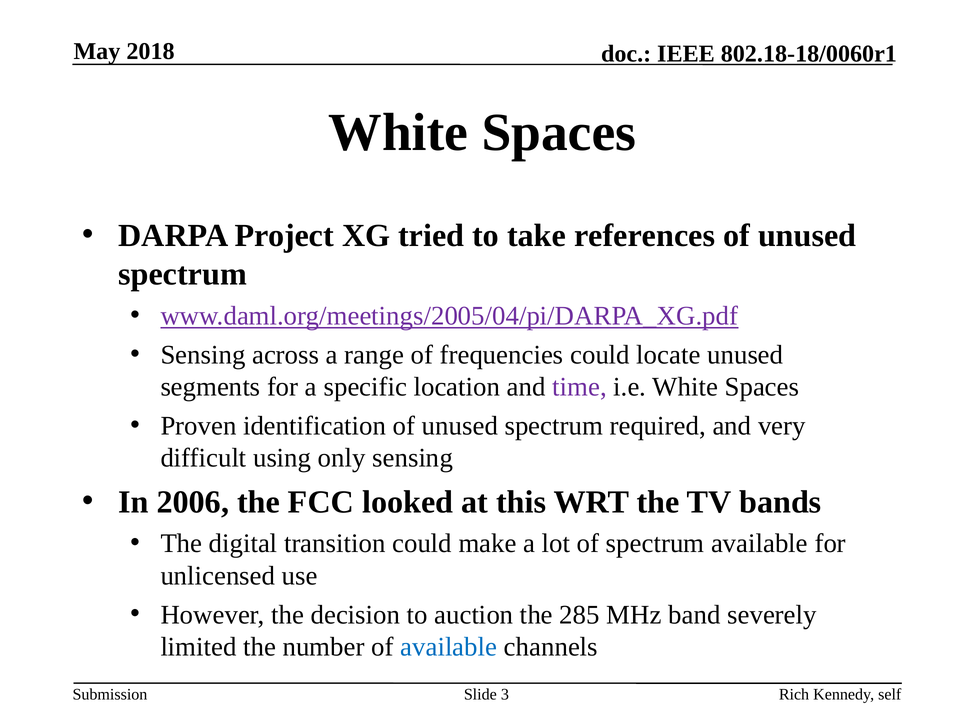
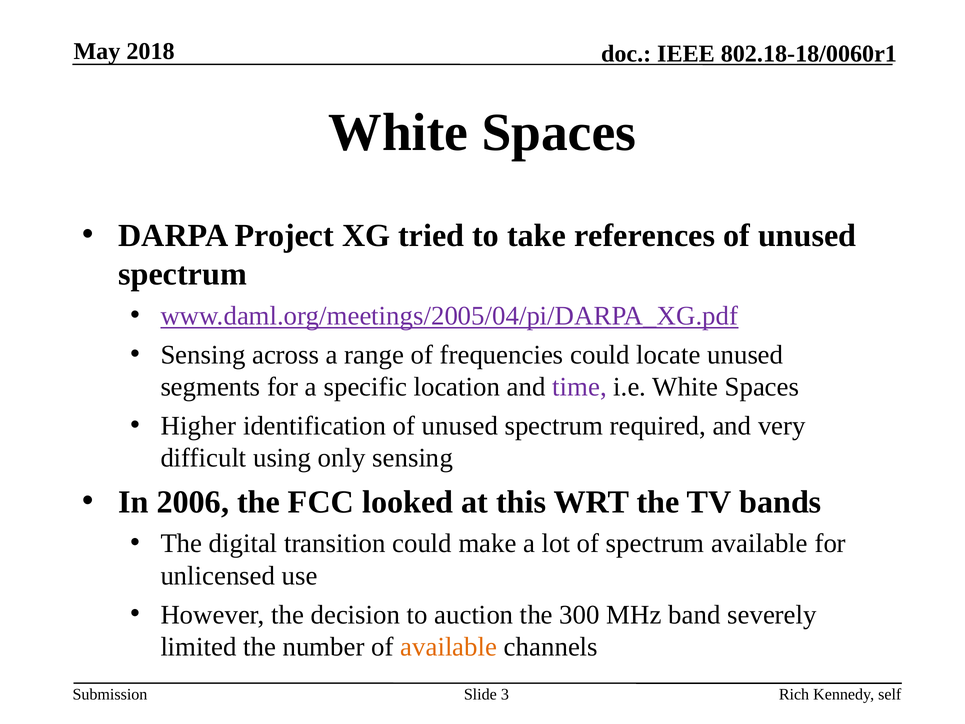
Proven: Proven -> Higher
285: 285 -> 300
available at (449, 647) colour: blue -> orange
